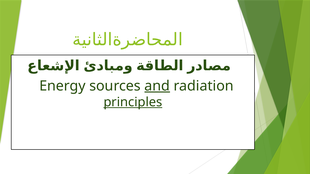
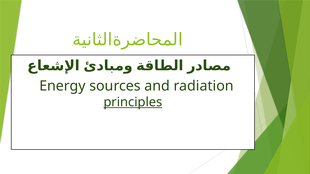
and underline: present -> none
